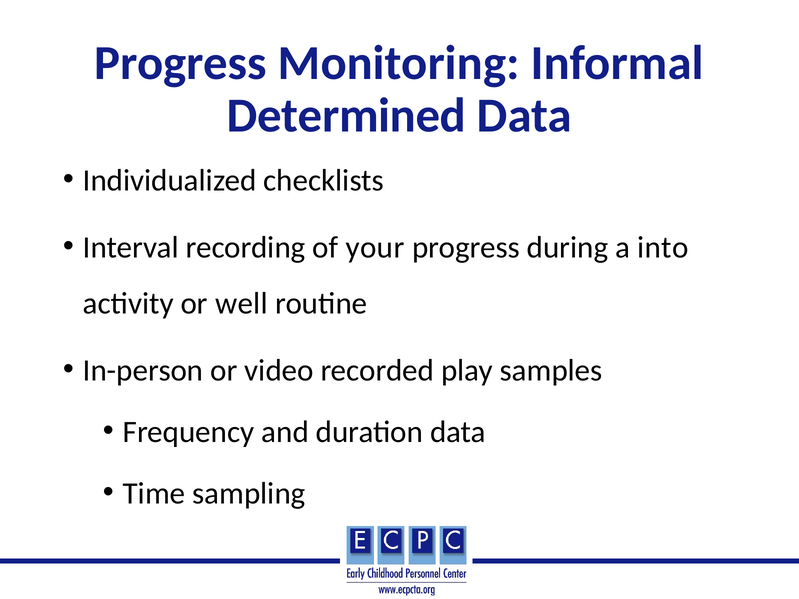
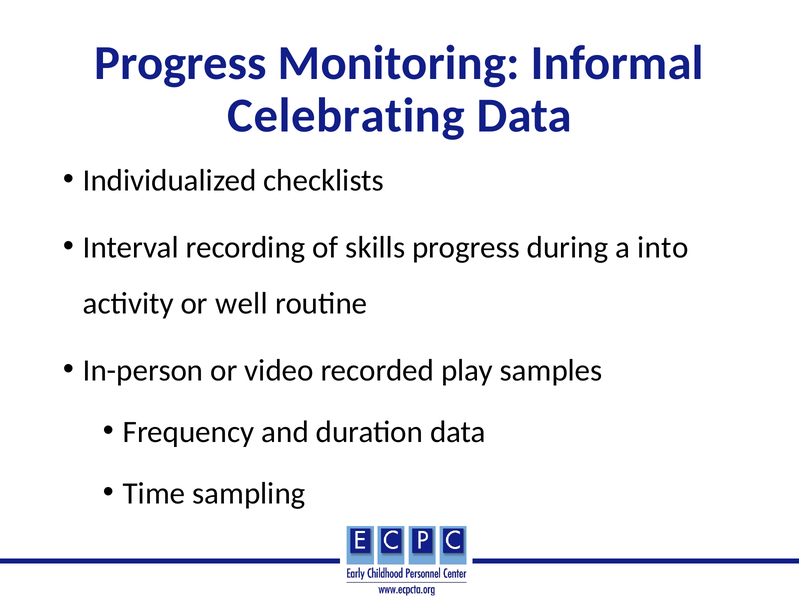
Determined: Determined -> Celebrating
your: your -> skills
